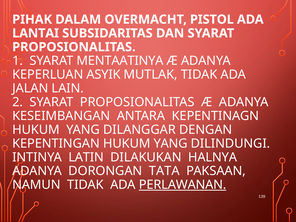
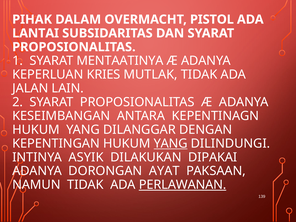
ASYIK: ASYIK -> KRIES
YANG at (171, 143) underline: none -> present
LATIN: LATIN -> ASYIK
HALNYA: HALNYA -> DIPAKAI
TATA: TATA -> AYAT
